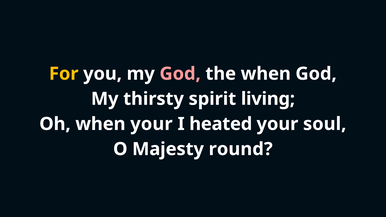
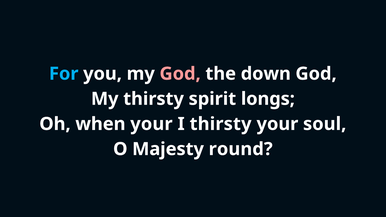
For colour: yellow -> light blue
the when: when -> down
living: living -> longs
I heated: heated -> thirsty
